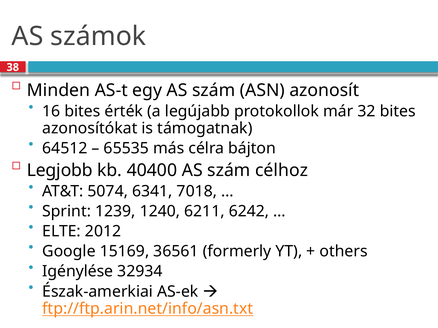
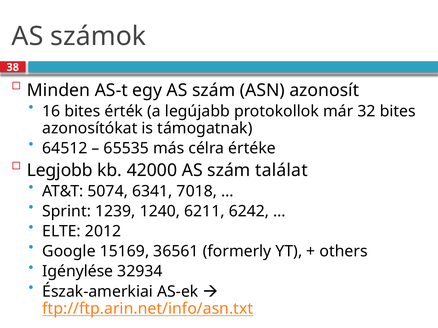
bájton: bájton -> értéke
40400: 40400 -> 42000
célhoz: célhoz -> találat
